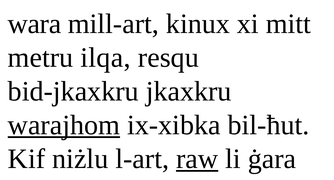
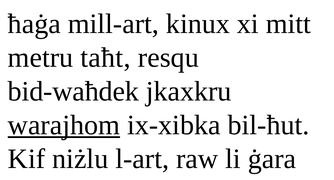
wara: wara -> ħaġa
ilqa: ilqa -> taħt
bid-jkaxkru: bid-jkaxkru -> bid-waħdek
raw underline: present -> none
